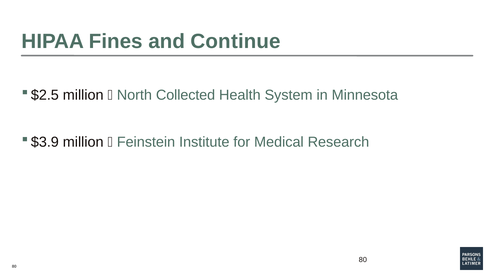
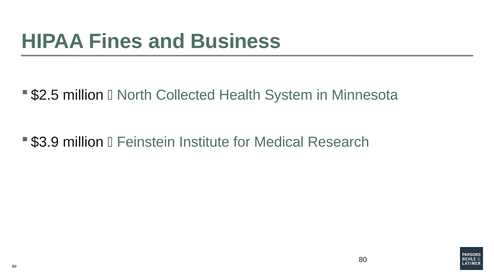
Continue: Continue -> Business
